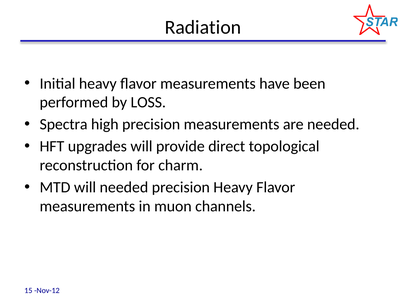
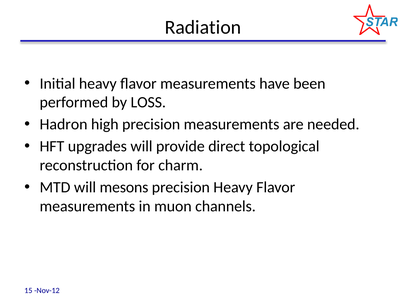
Spectra: Spectra -> Hadron
will needed: needed -> mesons
